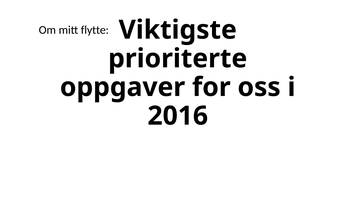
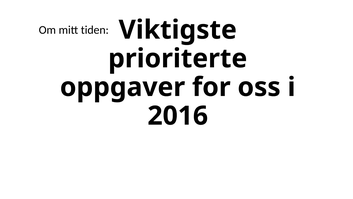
flytte: flytte -> tiden
